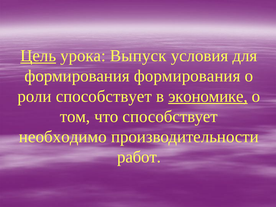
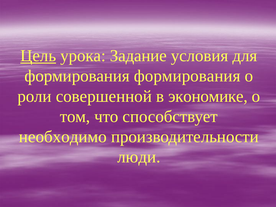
Выпуск: Выпуск -> Задание
роли способствует: способствует -> совершенной
экономике underline: present -> none
работ: работ -> люди
